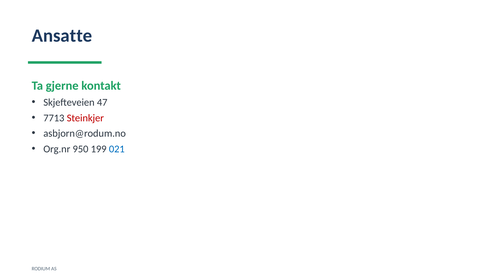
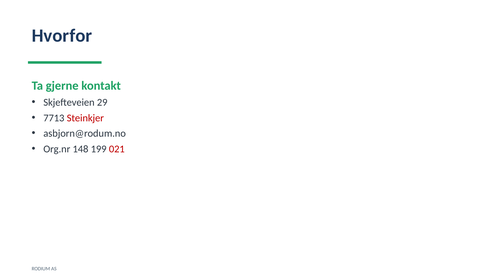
Ansatte: Ansatte -> Hvorfor
47: 47 -> 29
950: 950 -> 148
021 colour: blue -> red
